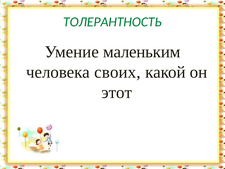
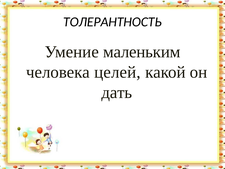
ТОЛЕРАНТНОСТЬ colour: green -> black
своих: своих -> целей
этот: этот -> дать
